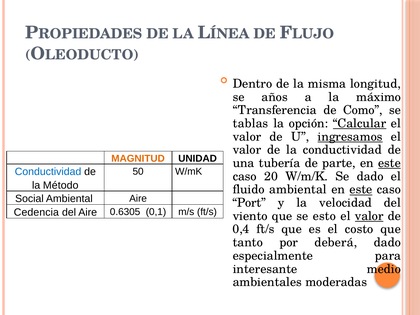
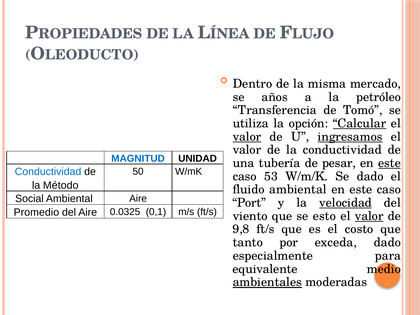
longitud: longitud -> mercado
máximo: máximo -> petróleo
Como: Como -> Tomó
tablas: tablas -> utiliza
valor at (247, 137) underline: none -> present
MAGNITUD colour: orange -> blue
parte: parte -> pesar
20: 20 -> 53
este at (361, 190) underline: present -> none
velocidad underline: none -> present
Cedencia: Cedencia -> Promedio
0.6305: 0.6305 -> 0.0325
0,4: 0,4 -> 9,8
deberá: deberá -> exceda
interesante: interesante -> equivalente
ambientales underline: none -> present
